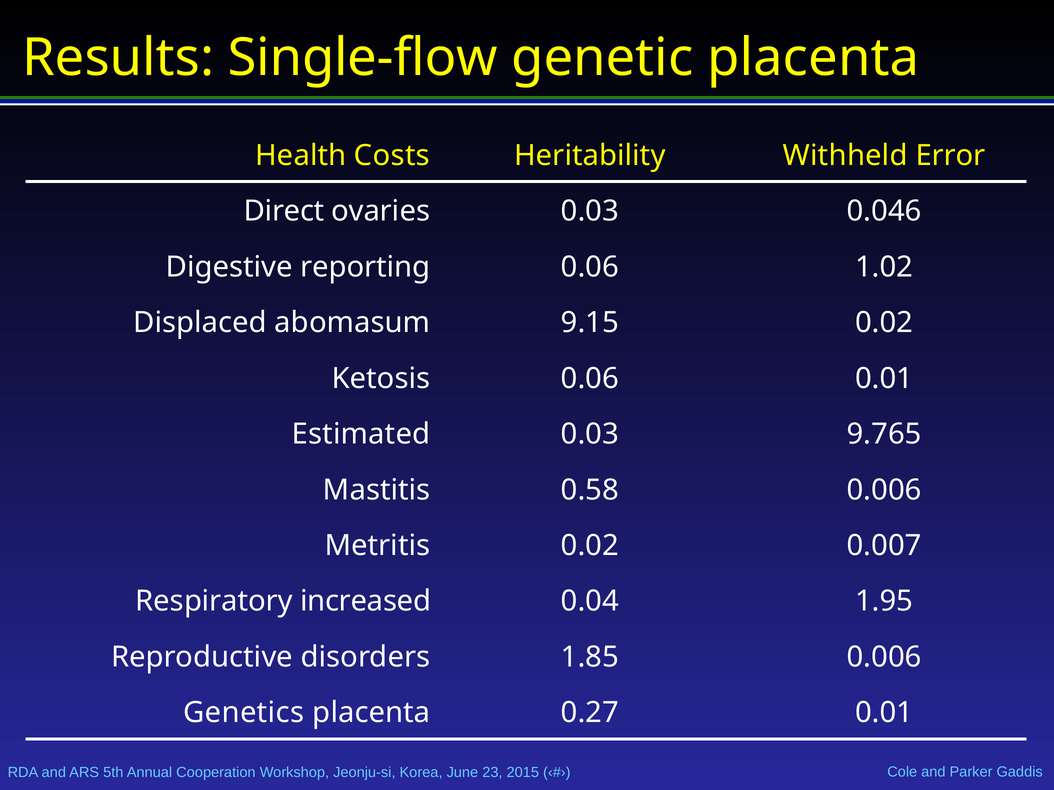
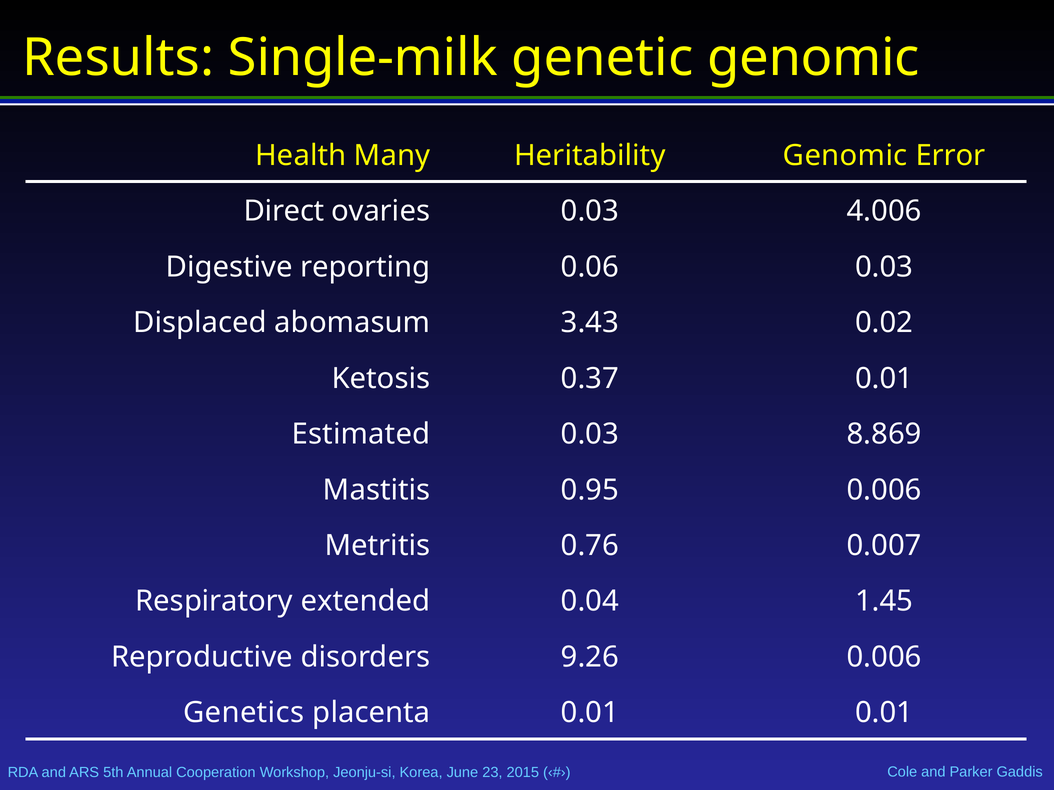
Single-flow: Single-flow -> Single-milk
genetic placenta: placenta -> genomic
Costs: Costs -> Many
Heritability Withheld: Withheld -> Genomic
0.046: 0.046 -> 4.006
0.06 1.02: 1.02 -> 0.03
9.15: 9.15 -> 3.43
Ketosis 0.06: 0.06 -> 0.37
9.765: 9.765 -> 8.869
0.58: 0.58 -> 0.95
Metritis 0.02: 0.02 -> 0.76
increased: increased -> extended
1.95: 1.95 -> 1.45
1.85: 1.85 -> 9.26
placenta 0.27: 0.27 -> 0.01
